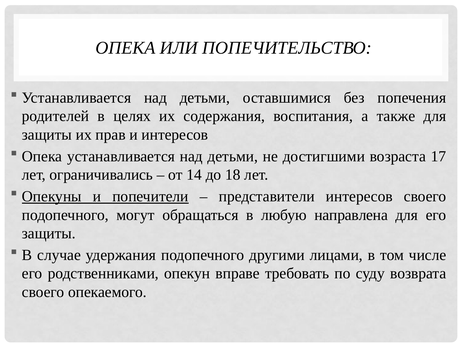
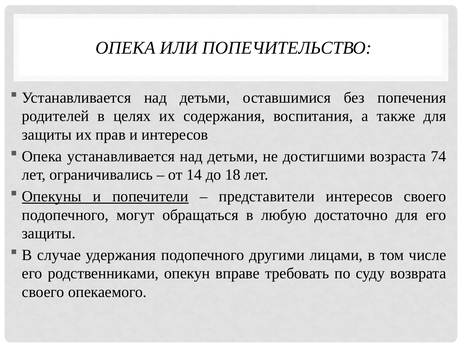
17: 17 -> 74
направлена: направлена -> достаточно
